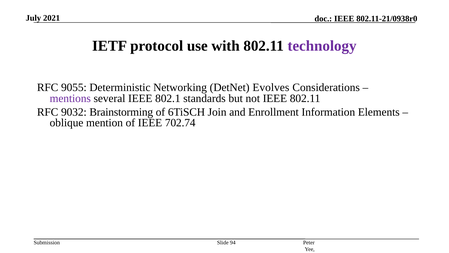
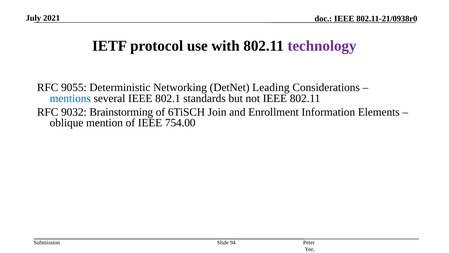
Evolves: Evolves -> Leading
mentions colour: purple -> blue
702.74: 702.74 -> 754.00
